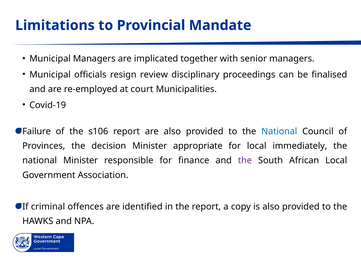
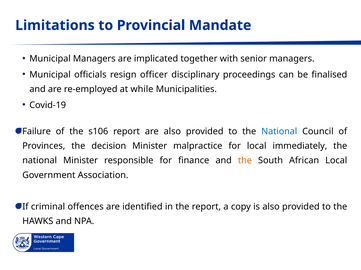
review: review -> officer
court: court -> while
appropriate: appropriate -> malpractice
the at (245, 161) colour: purple -> orange
